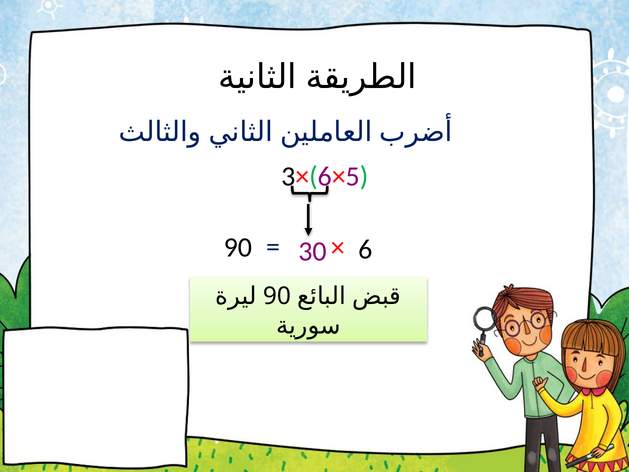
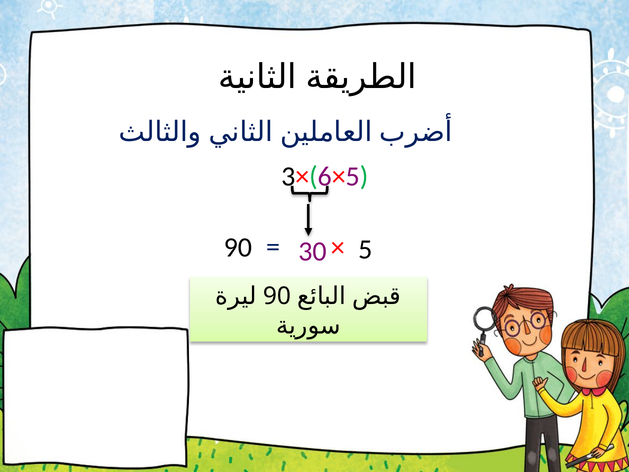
6: 6 -> 5
